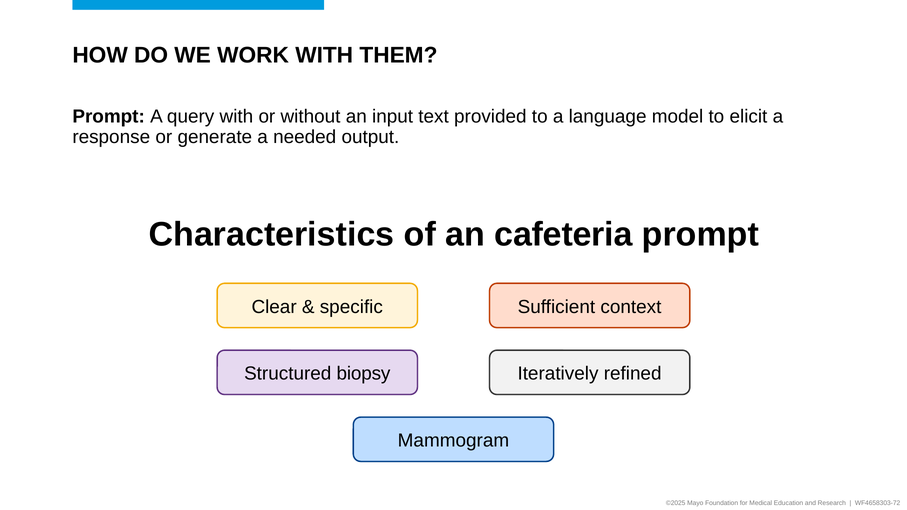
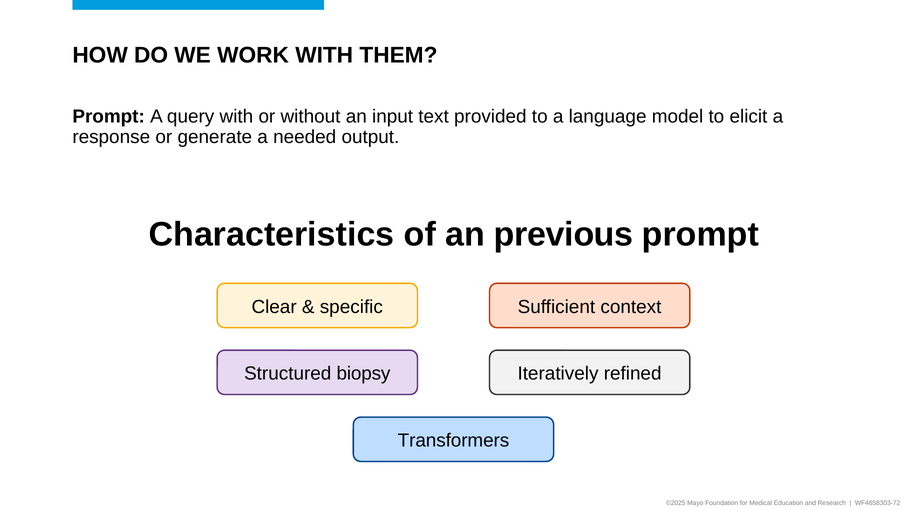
cafeteria: cafeteria -> previous
Mammogram: Mammogram -> Transformers
